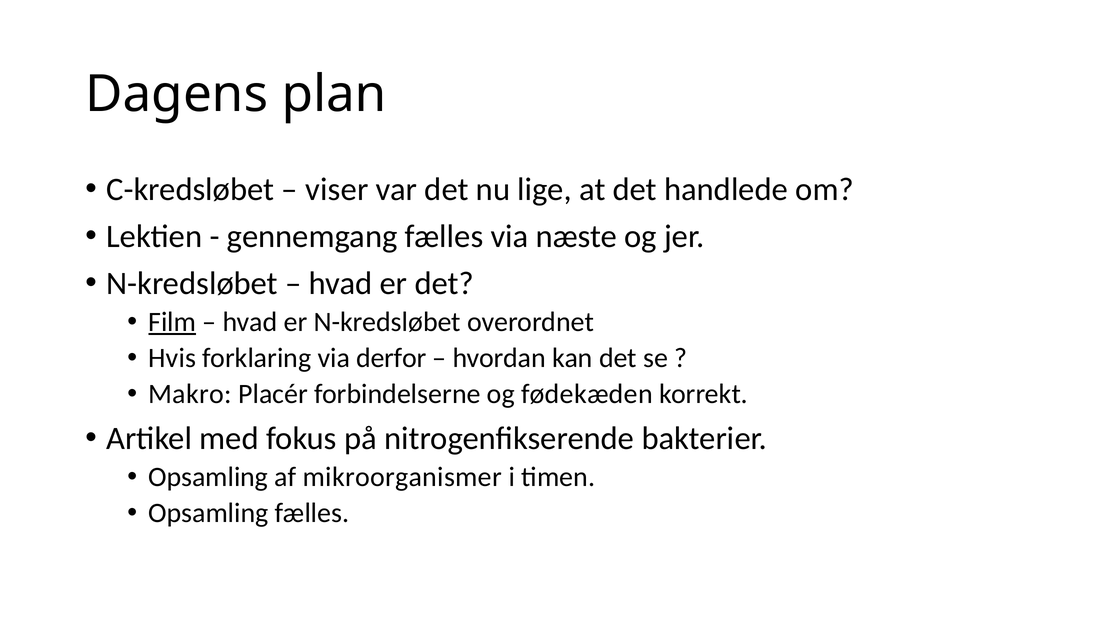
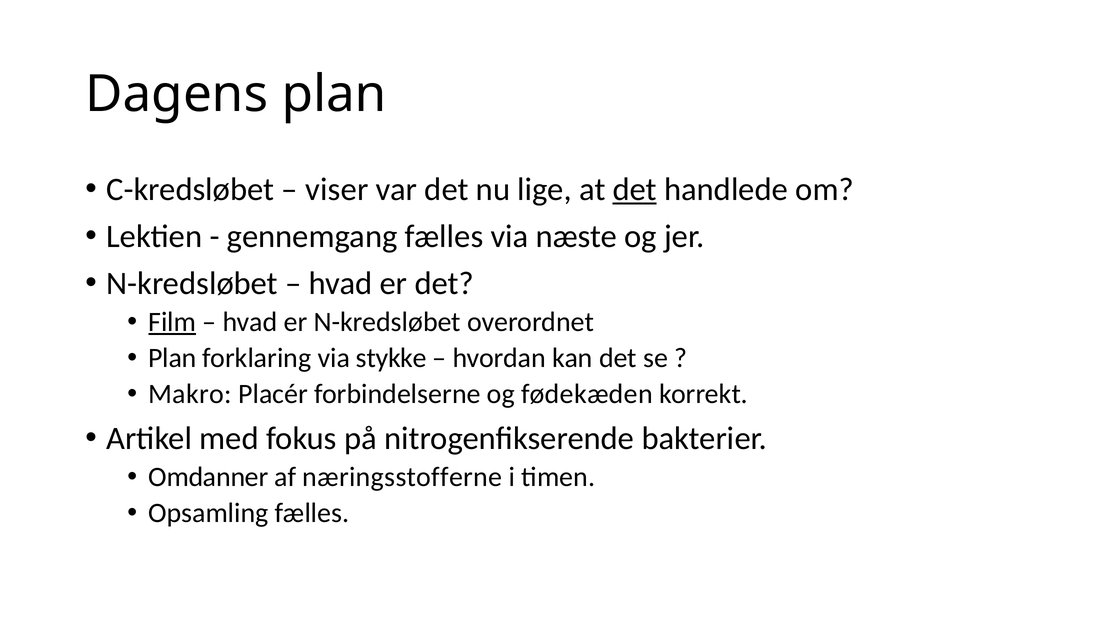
det at (635, 189) underline: none -> present
Hvis at (172, 358): Hvis -> Plan
derfor: derfor -> stykke
Opsamling at (208, 477): Opsamling -> Omdanner
mikroorganismer: mikroorganismer -> næringsstofferne
